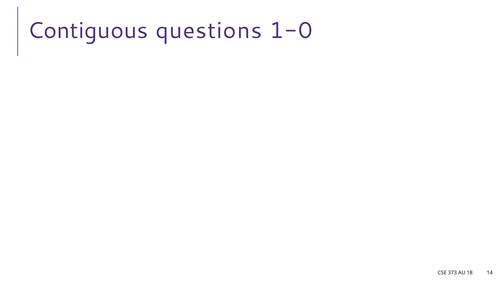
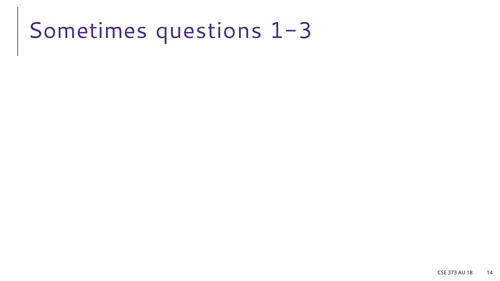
Contiguous: Contiguous -> Sometimes
1-0: 1-0 -> 1-3
